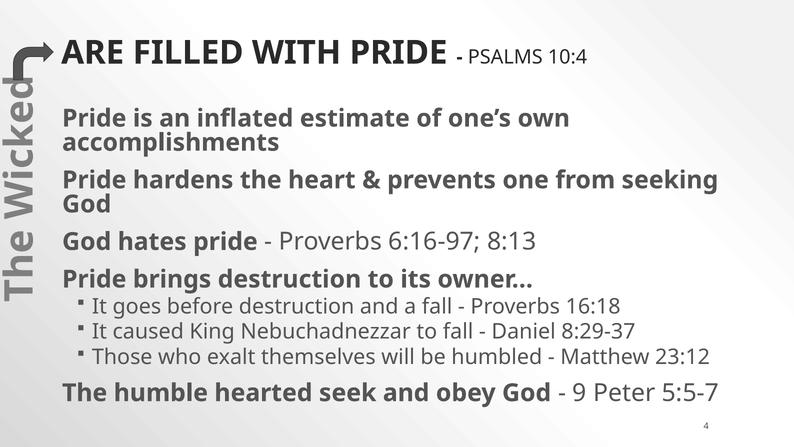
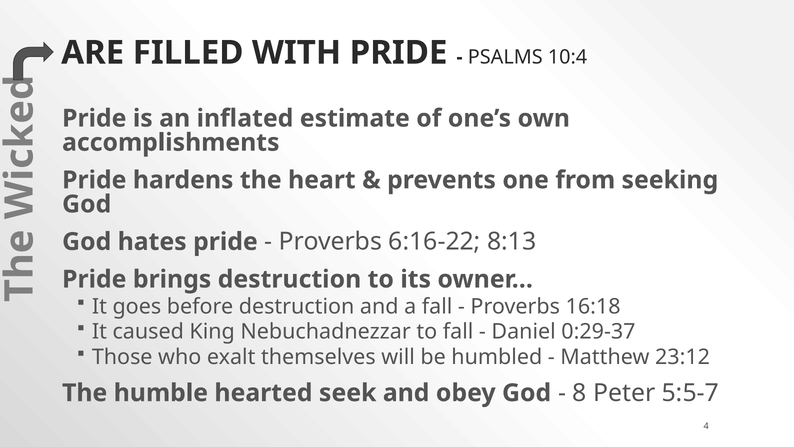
6:16-97: 6:16-97 -> 6:16-22
8:29-37: 8:29-37 -> 0:29-37
9: 9 -> 8
